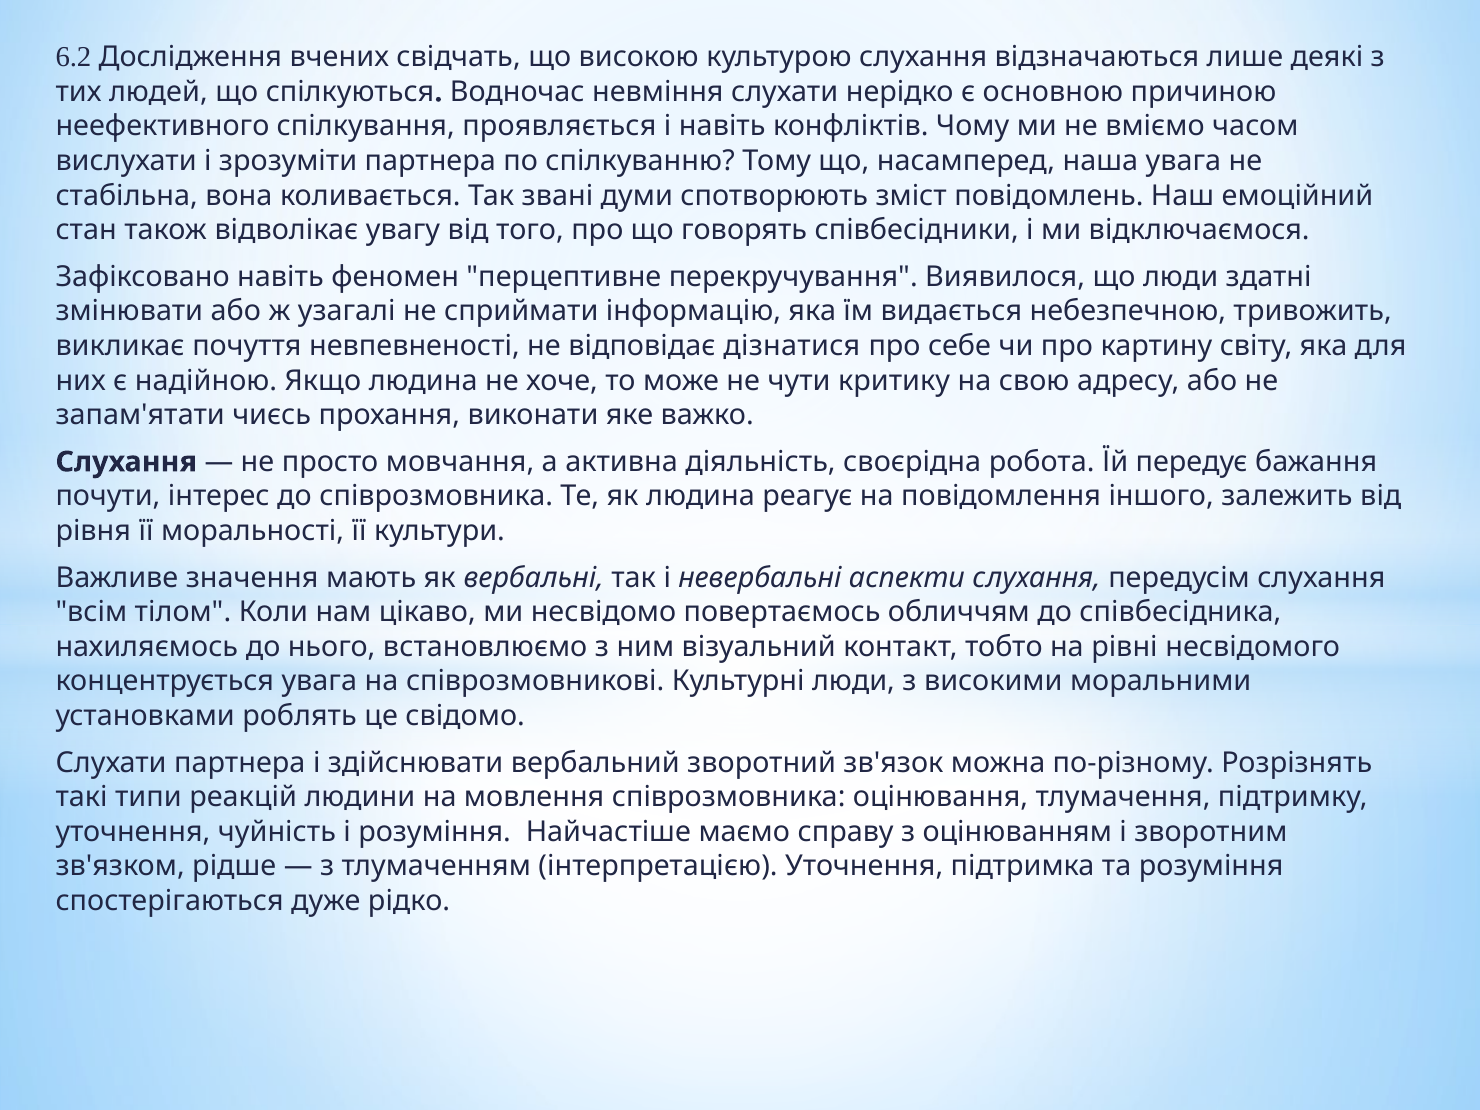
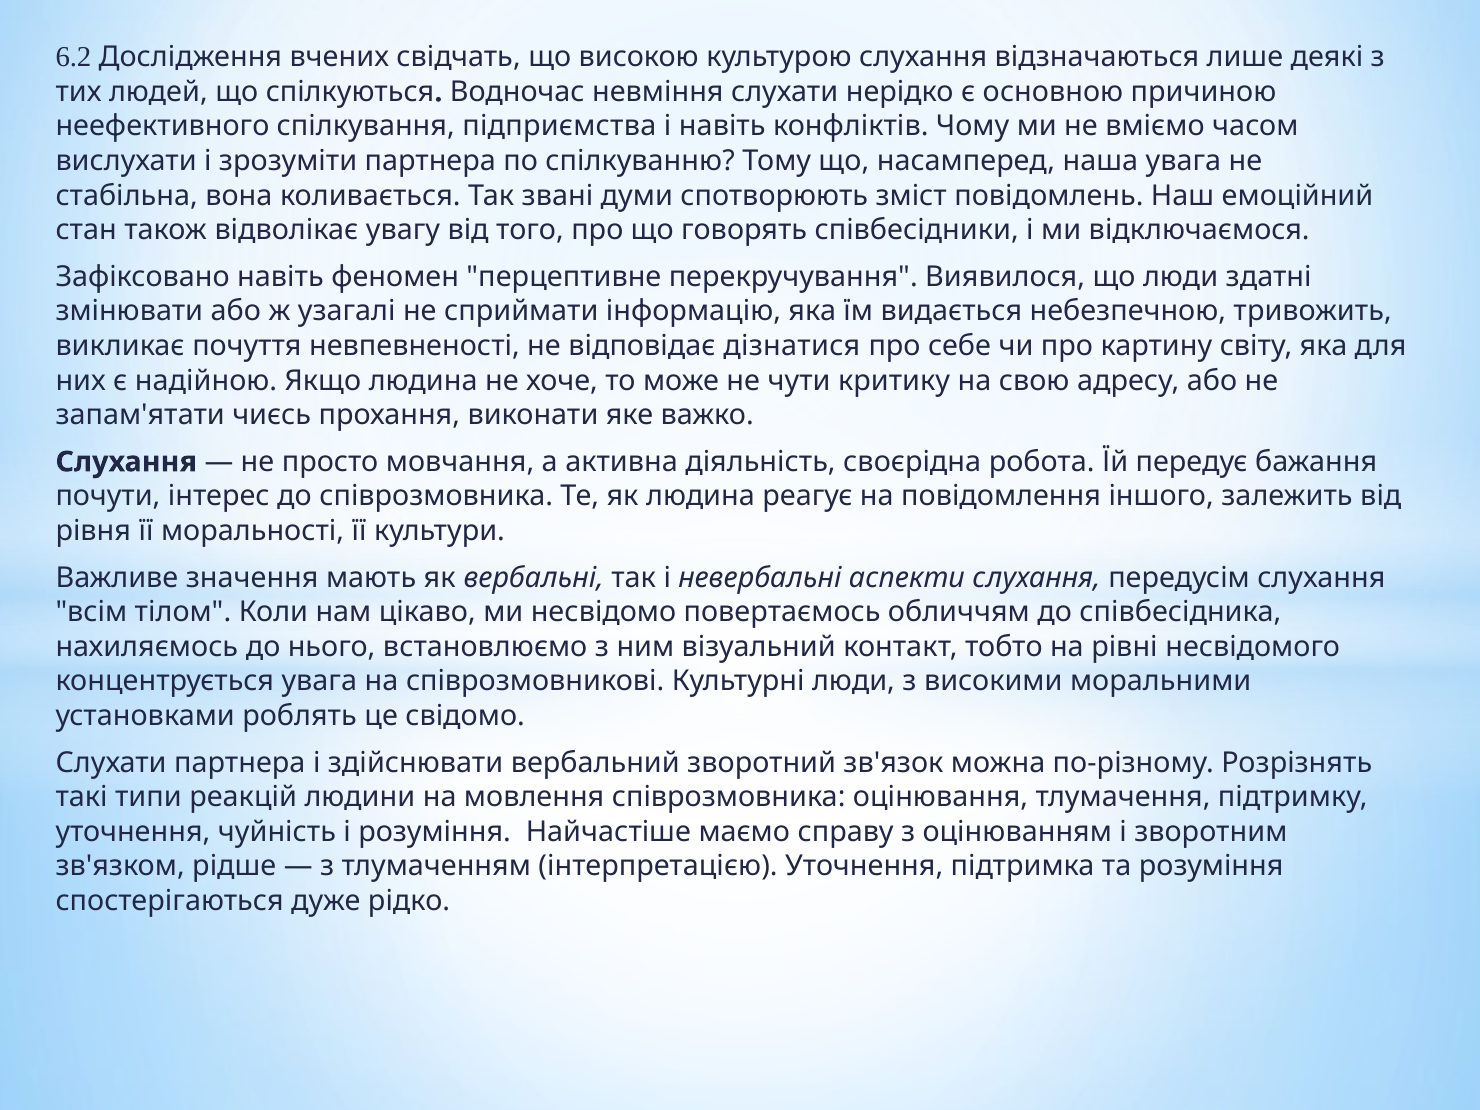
проявляється: проявляється -> підприємства
